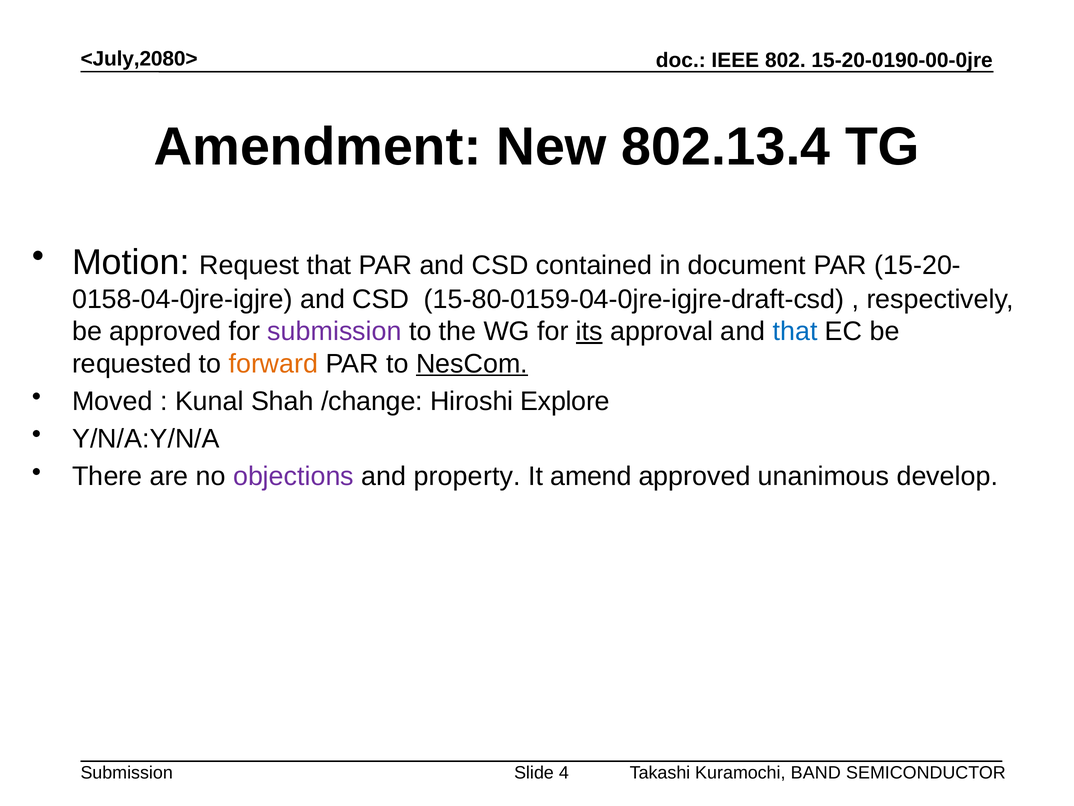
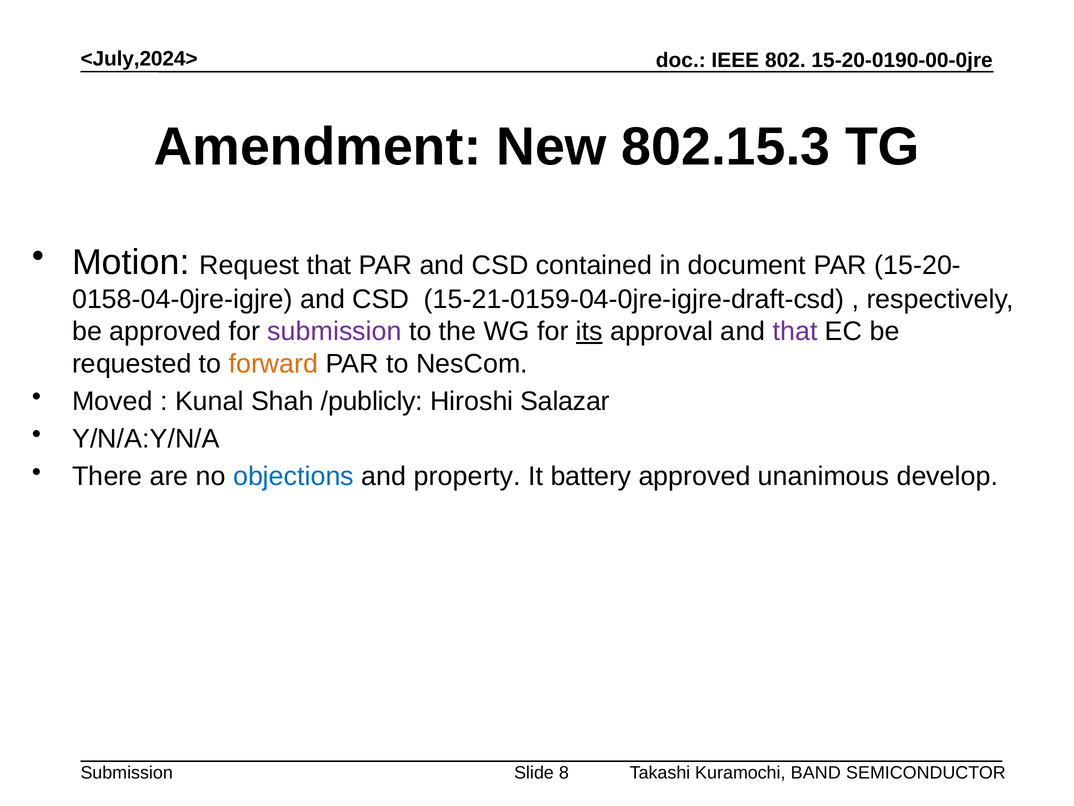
<July,2080>: <July,2080> -> <July,2024>
802.13.4: 802.13.4 -> 802.15.3
15-80-0159-04-0jre-igjre-draft-csd: 15-80-0159-04-0jre-igjre-draft-csd -> 15-21-0159-04-0jre-igjre-draft-csd
that at (795, 331) colour: blue -> purple
NesCom underline: present -> none
/change: /change -> /publicly
Explore: Explore -> Salazar
objections colour: purple -> blue
amend: amend -> battery
4: 4 -> 8
